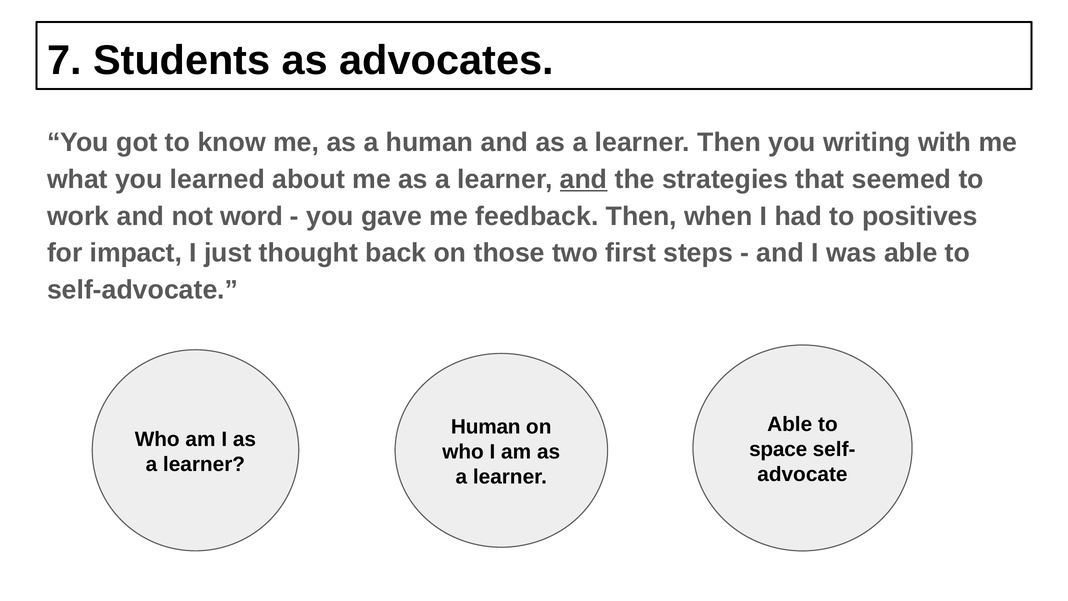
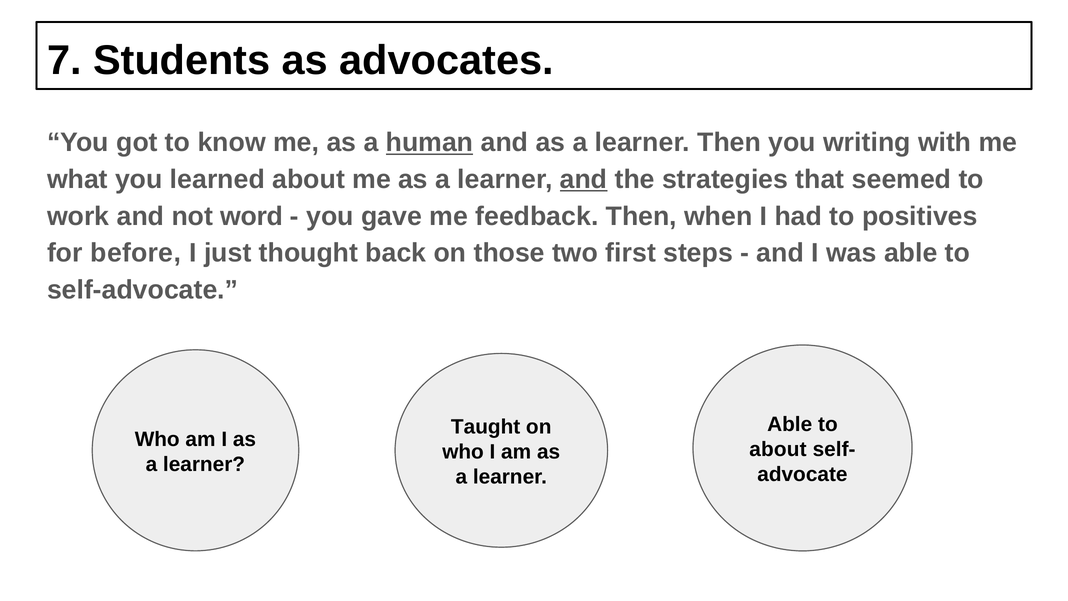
human at (430, 143) underline: none -> present
impact: impact -> before
Human at (486, 427): Human -> Taught
space at (778, 449): space -> about
